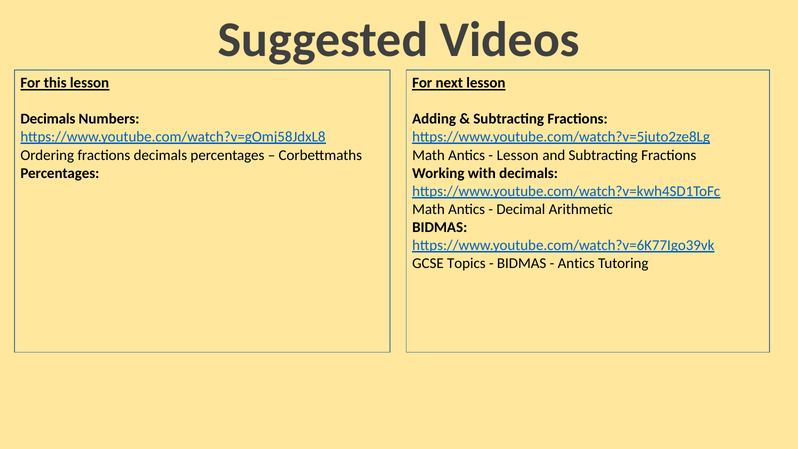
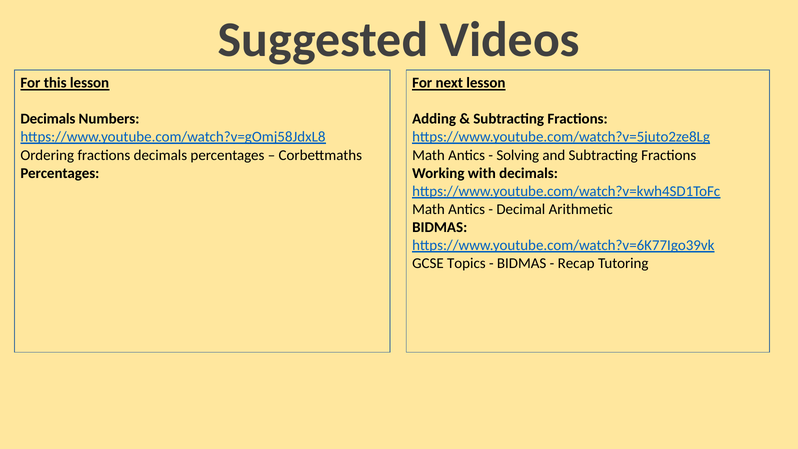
Lesson at (518, 155): Lesson -> Solving
Antics at (576, 263): Antics -> Recap
